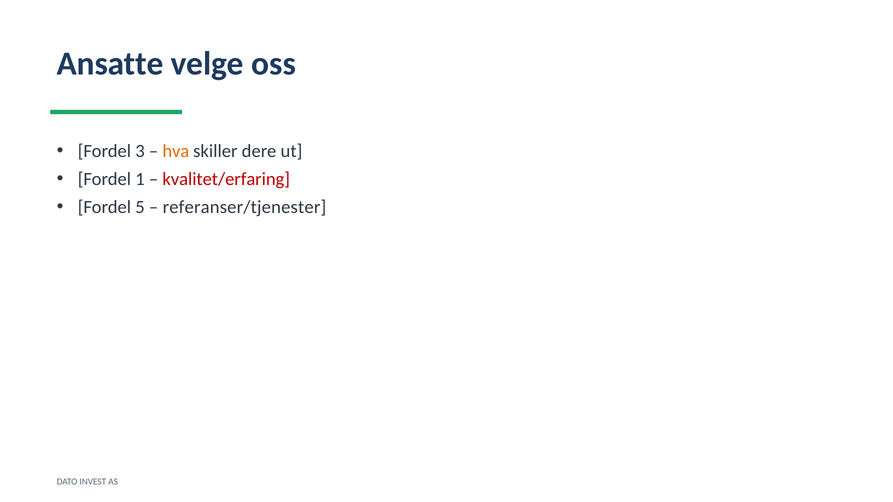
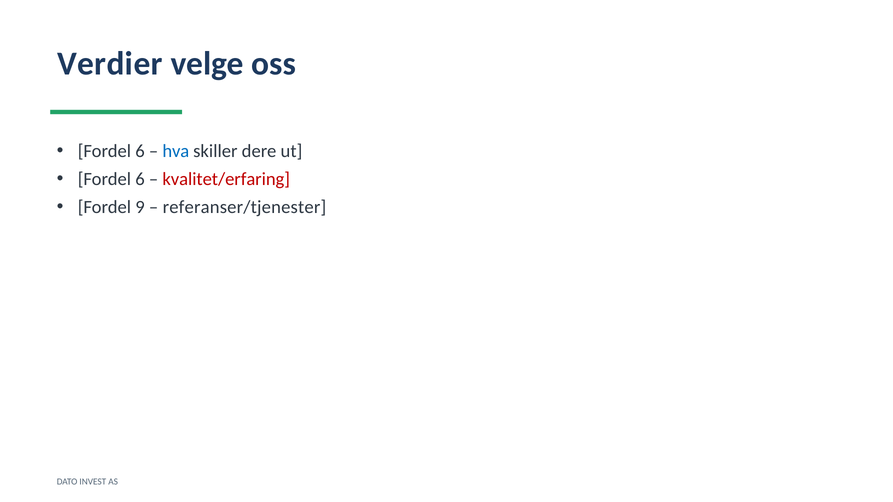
Ansatte: Ansatte -> Verdier
3 at (140, 151): 3 -> 6
hva colour: orange -> blue
1 at (140, 179): 1 -> 6
5: 5 -> 9
